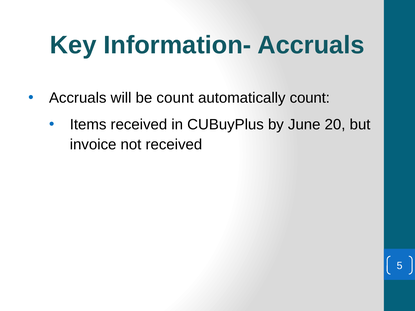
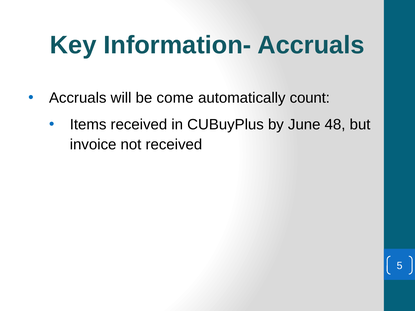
be count: count -> come
20: 20 -> 48
